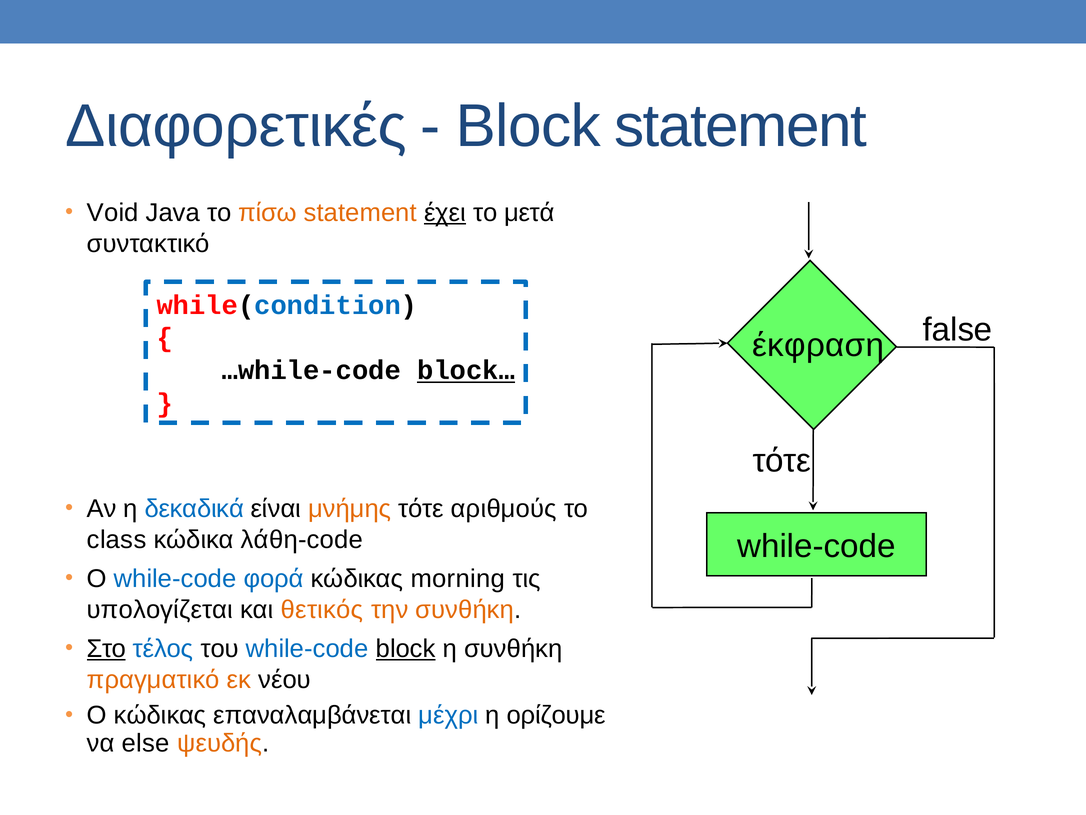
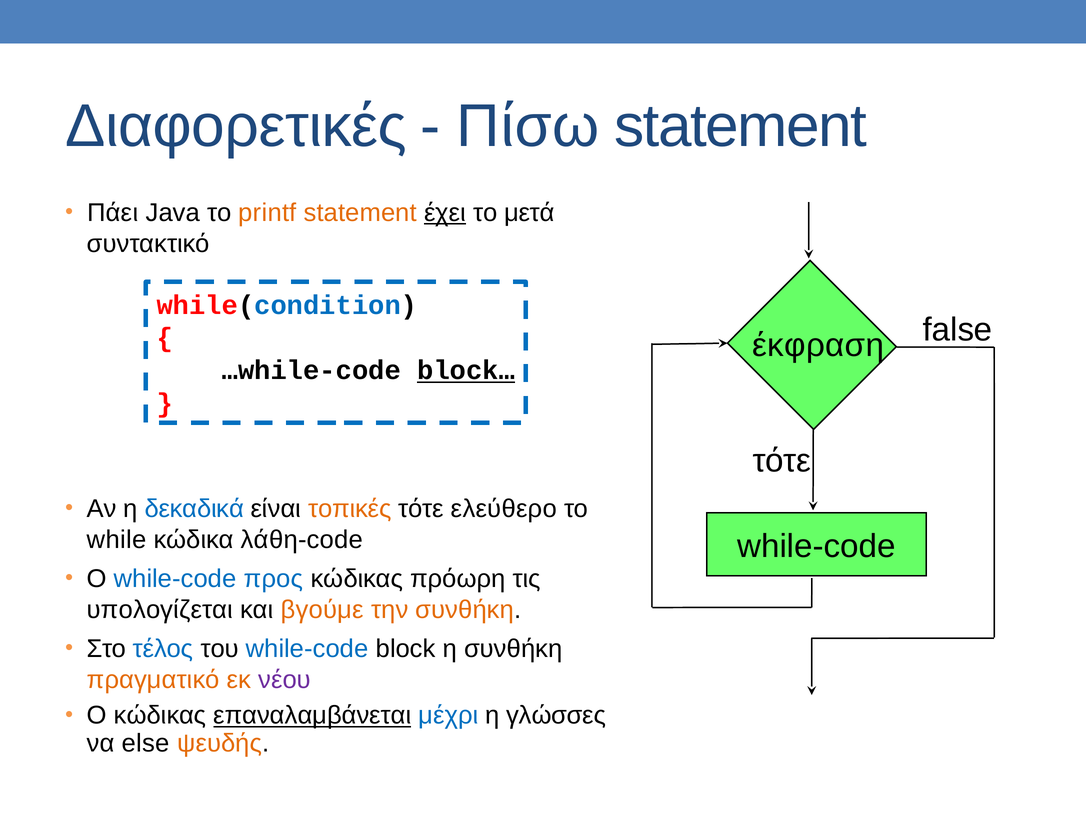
Block at (528, 126): Block -> Πίσω
Void: Void -> Πάει
πίσω: πίσω -> printf
μνήμης: μνήμης -> τοπικές
αριθμούς: αριθμούς -> ελεύθερο
class: class -> while
φορά: φορά -> προς
morning: morning -> πρόωρη
θετικός: θετικός -> βγούμε
Στο underline: present -> none
block at (406, 649) underline: present -> none
νέου colour: black -> purple
επαναλαμβάνεται underline: none -> present
ορίζουμε: ορίζουμε -> γλώσσες
